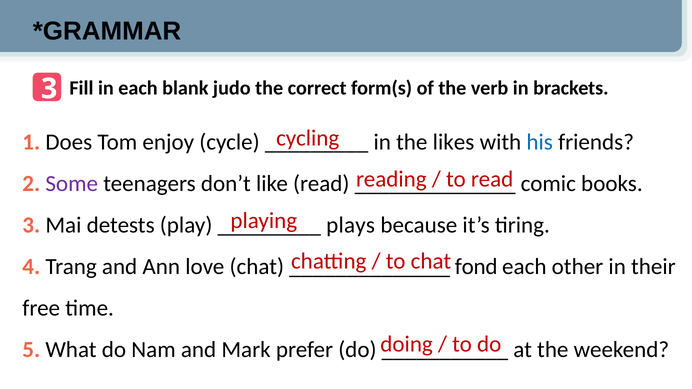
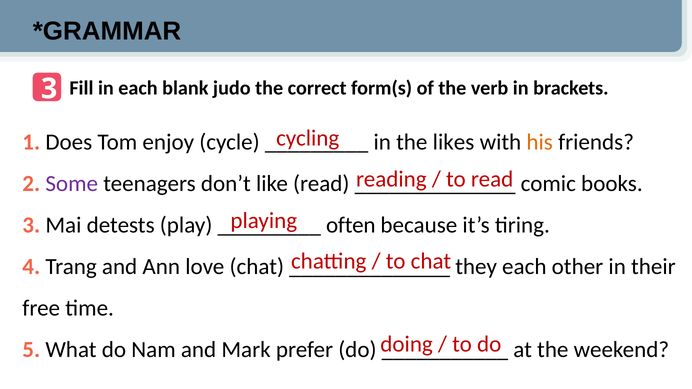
his colour: blue -> orange
plays: plays -> often
fond: fond -> they
